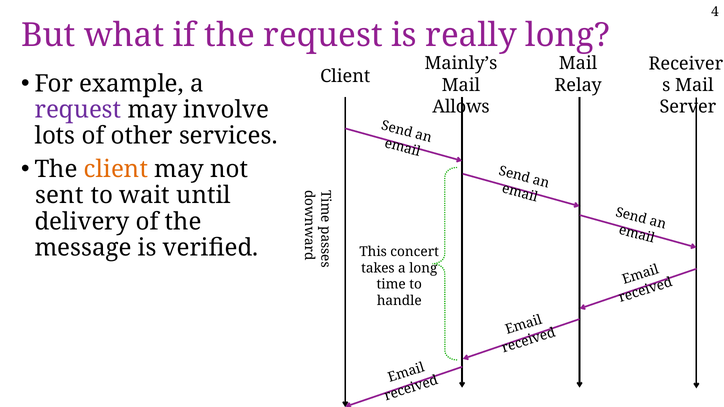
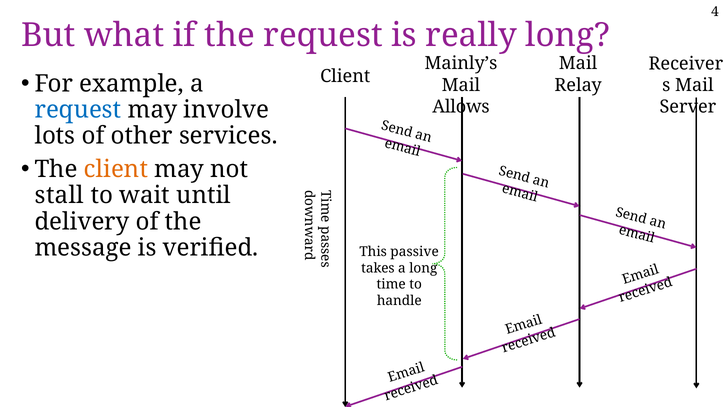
request at (78, 110) colour: purple -> blue
sent: sent -> stall
concert: concert -> passive
